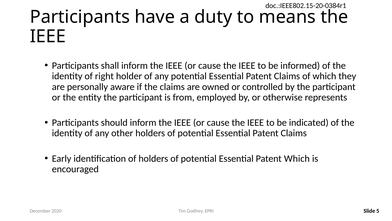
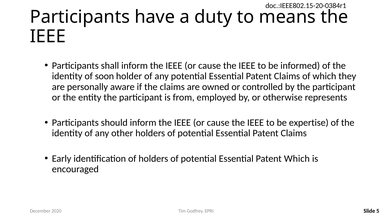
right: right -> soon
indicated: indicated -> expertise
